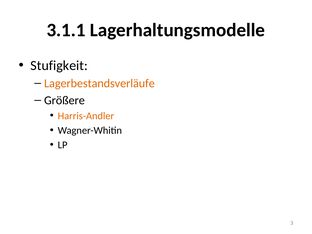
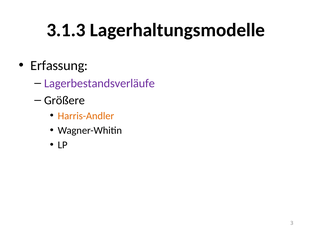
3.1.1: 3.1.1 -> 3.1.3
Stufigkeit: Stufigkeit -> Erfassung
Lagerbestandsverläufe colour: orange -> purple
